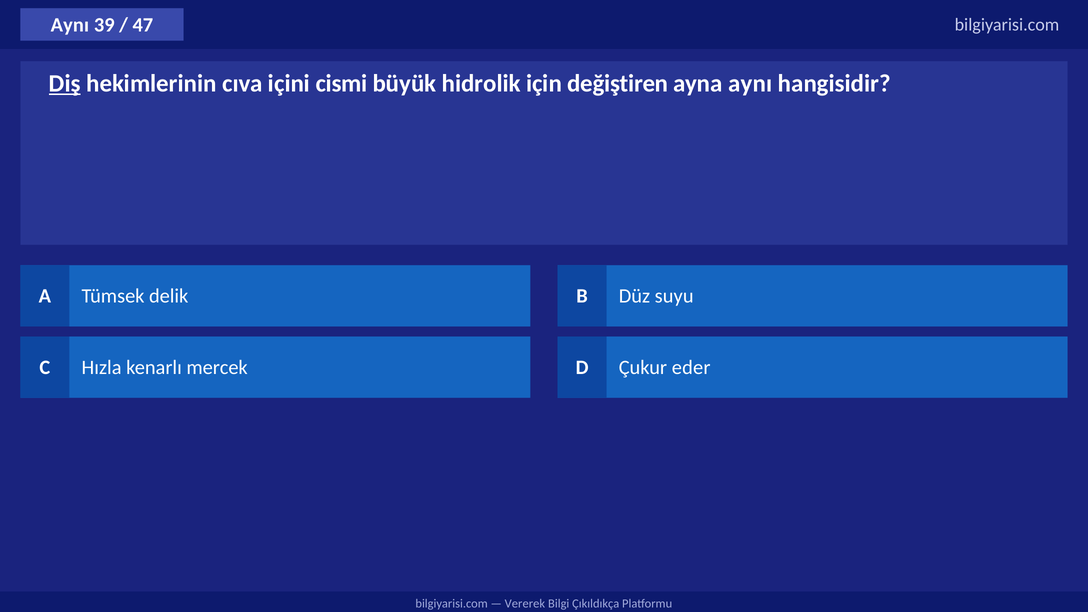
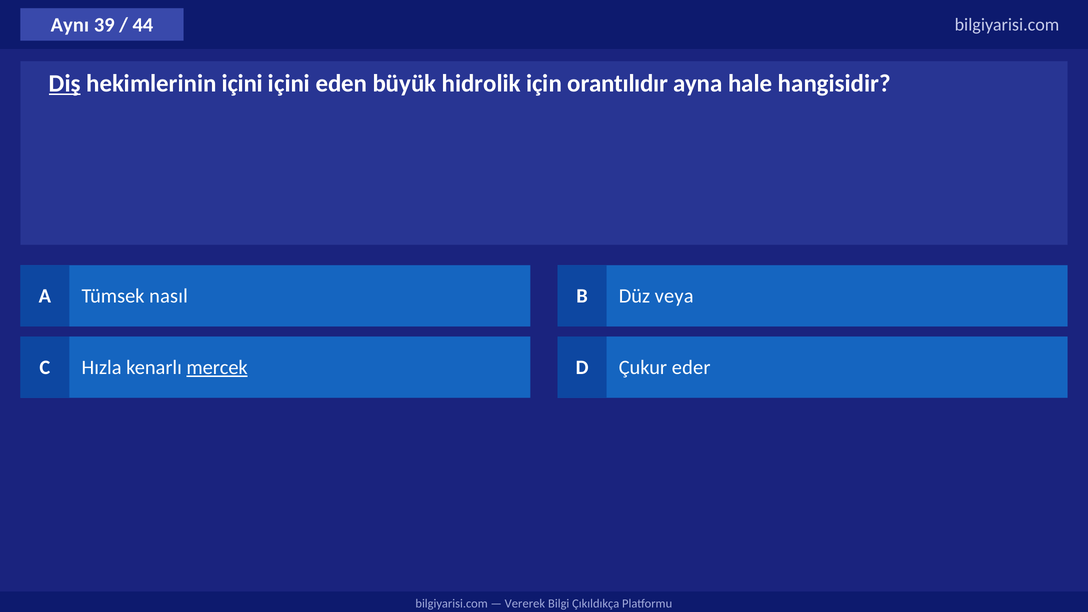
47: 47 -> 44
hekimlerinin cıva: cıva -> içini
cismi: cismi -> eden
değiştiren: değiştiren -> orantılıdır
ayna aynı: aynı -> hale
delik: delik -> nasıl
suyu: suyu -> veya
mercek underline: none -> present
